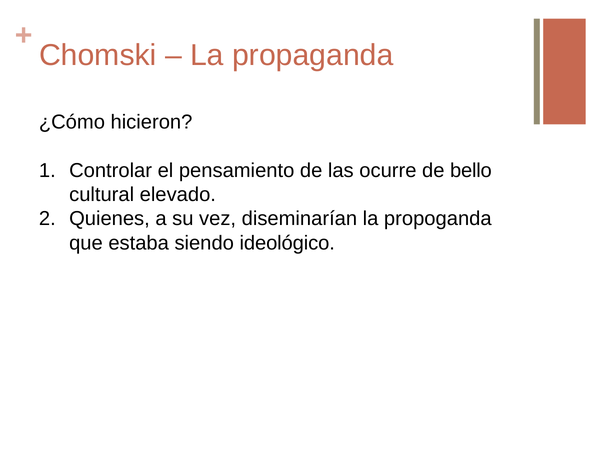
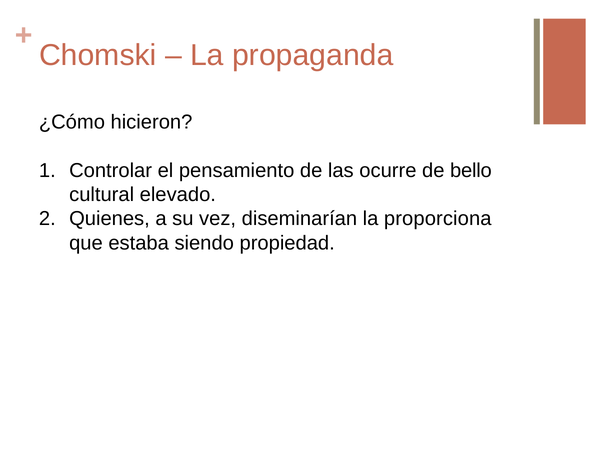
propoganda: propoganda -> proporciona
ideológico: ideológico -> propiedad
